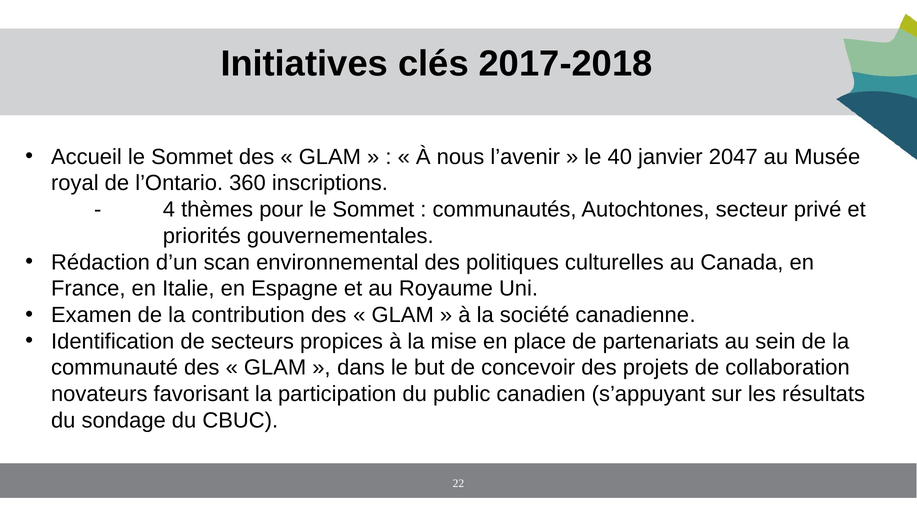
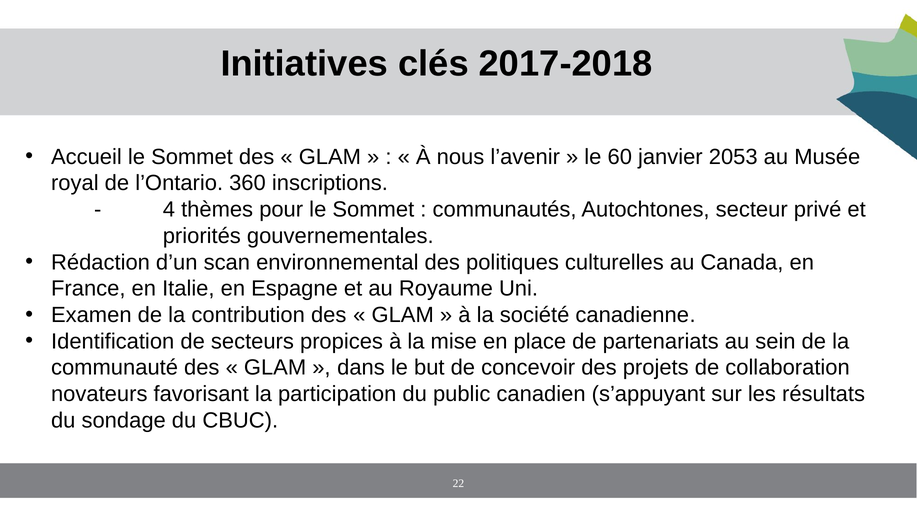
40: 40 -> 60
2047: 2047 -> 2053
